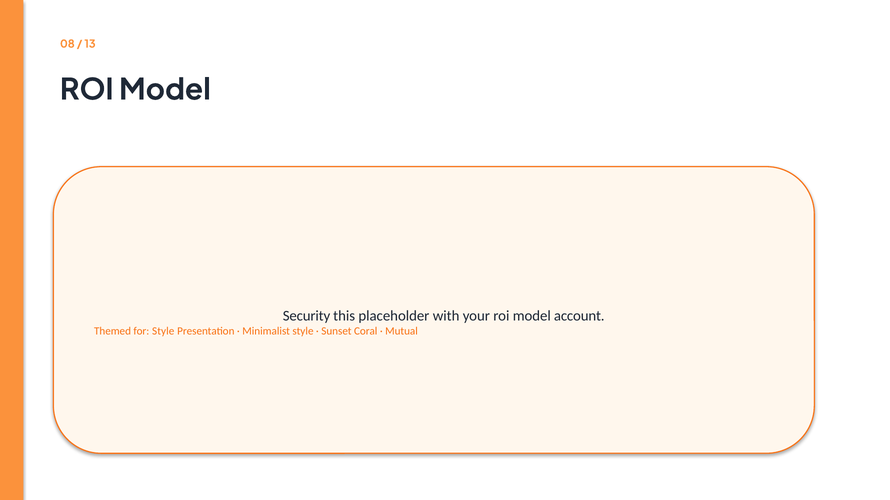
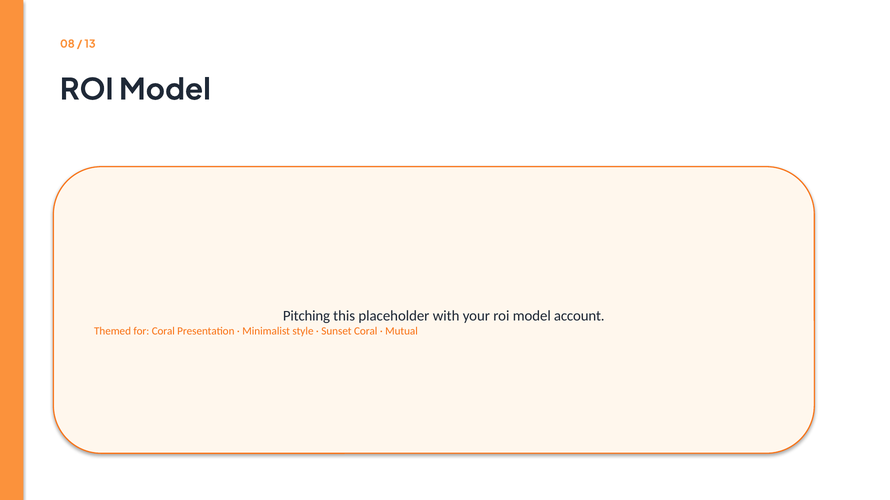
Security: Security -> Pitching
for Style: Style -> Coral
